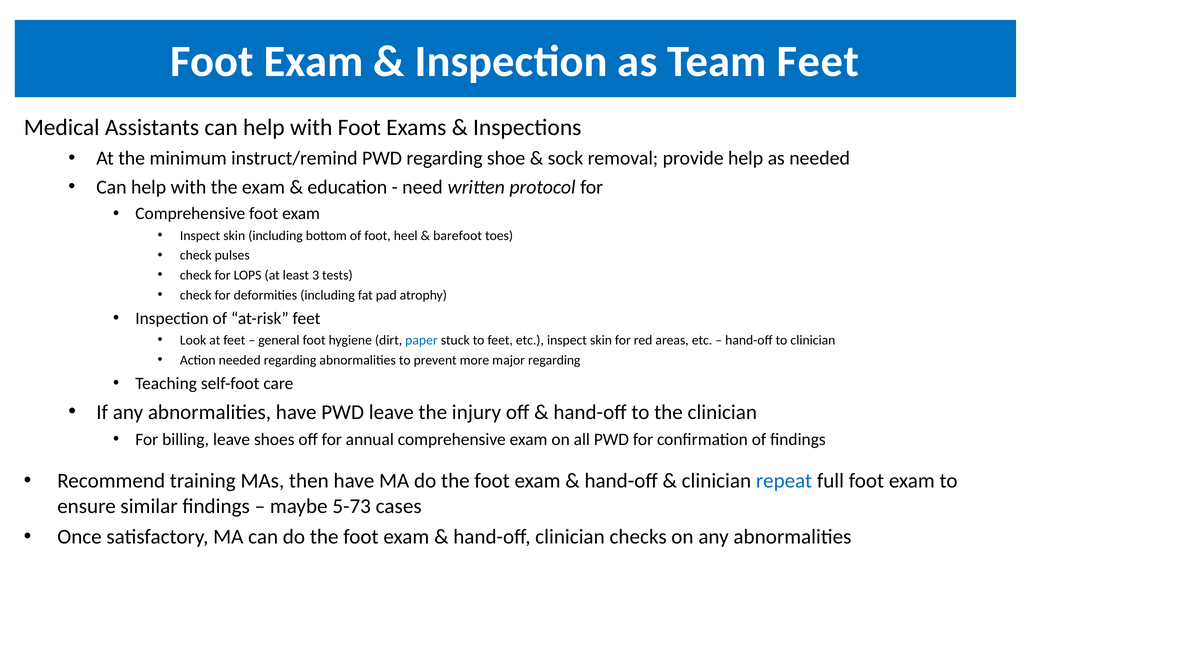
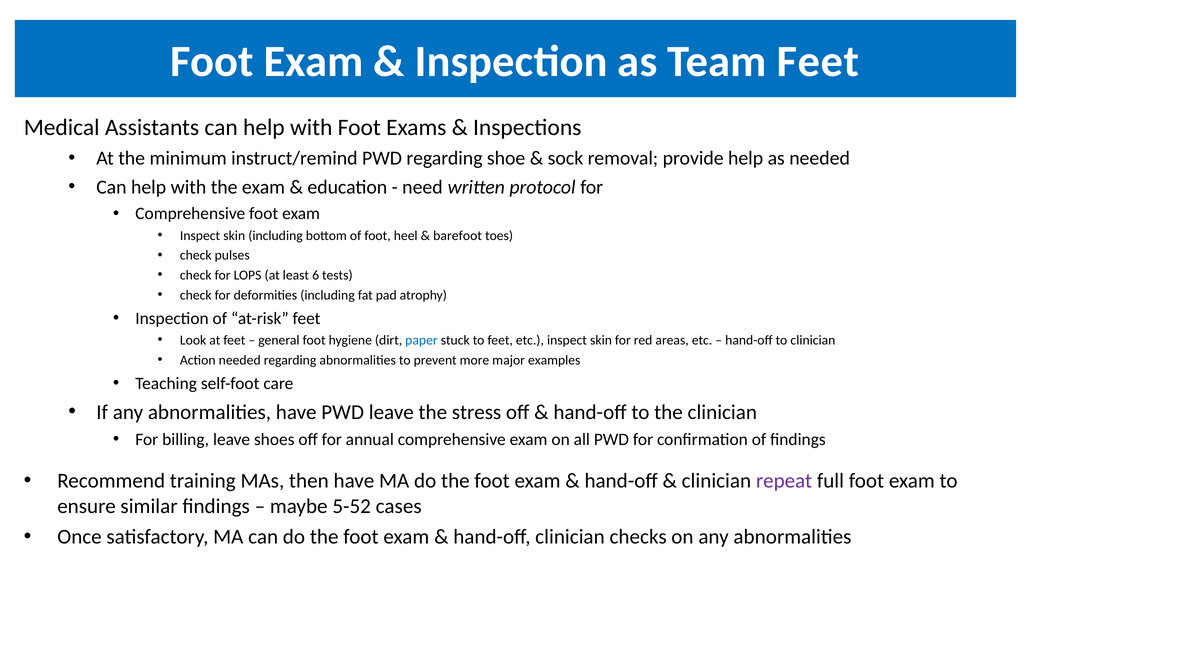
3: 3 -> 6
major regarding: regarding -> examples
injury: injury -> stress
repeat colour: blue -> purple
5-73: 5-73 -> 5-52
